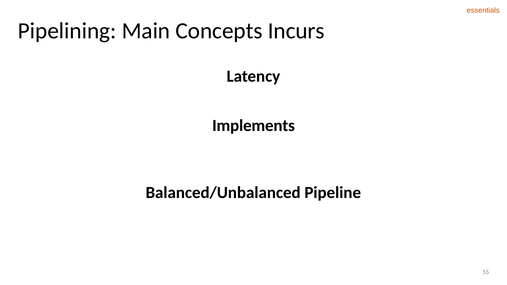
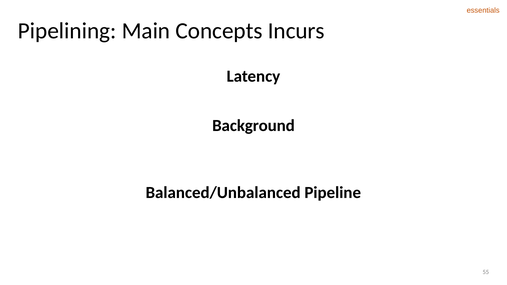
Implements: Implements -> Background
